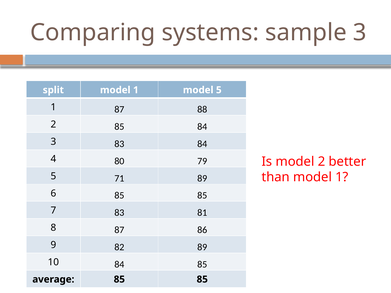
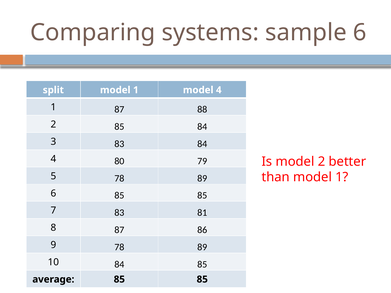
sample 3: 3 -> 6
model 5: 5 -> 4
5 71: 71 -> 78
9 82: 82 -> 78
